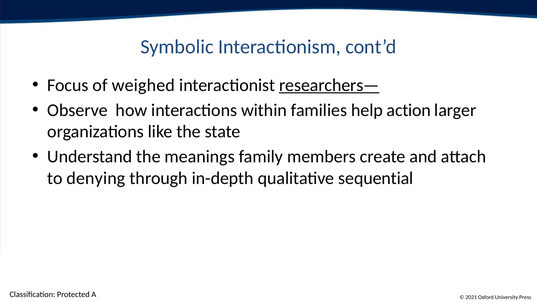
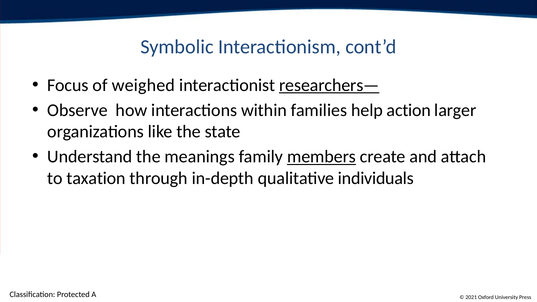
members underline: none -> present
denying: denying -> taxation
sequential: sequential -> individuals
